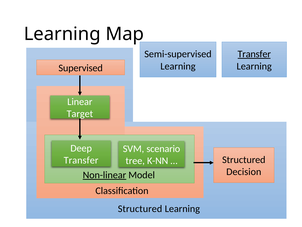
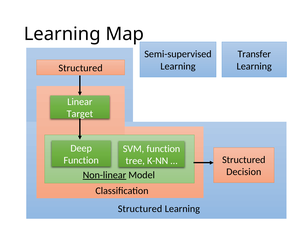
Transfer at (254, 54) underline: present -> none
Supervised at (81, 68): Supervised -> Structured
SVM scenario: scenario -> function
Transfer at (81, 160): Transfer -> Function
